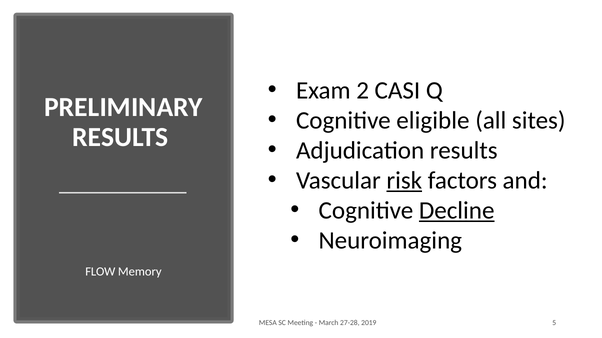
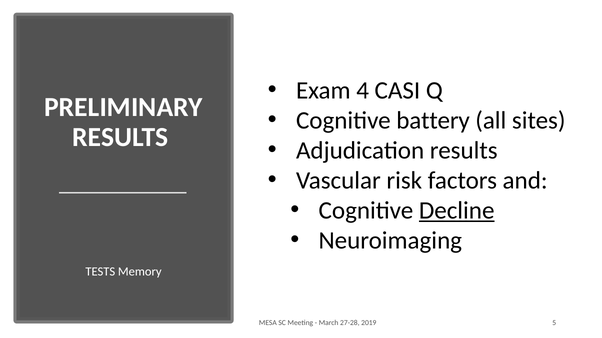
2: 2 -> 4
eligible: eligible -> battery
risk underline: present -> none
FLOW: FLOW -> TESTS
